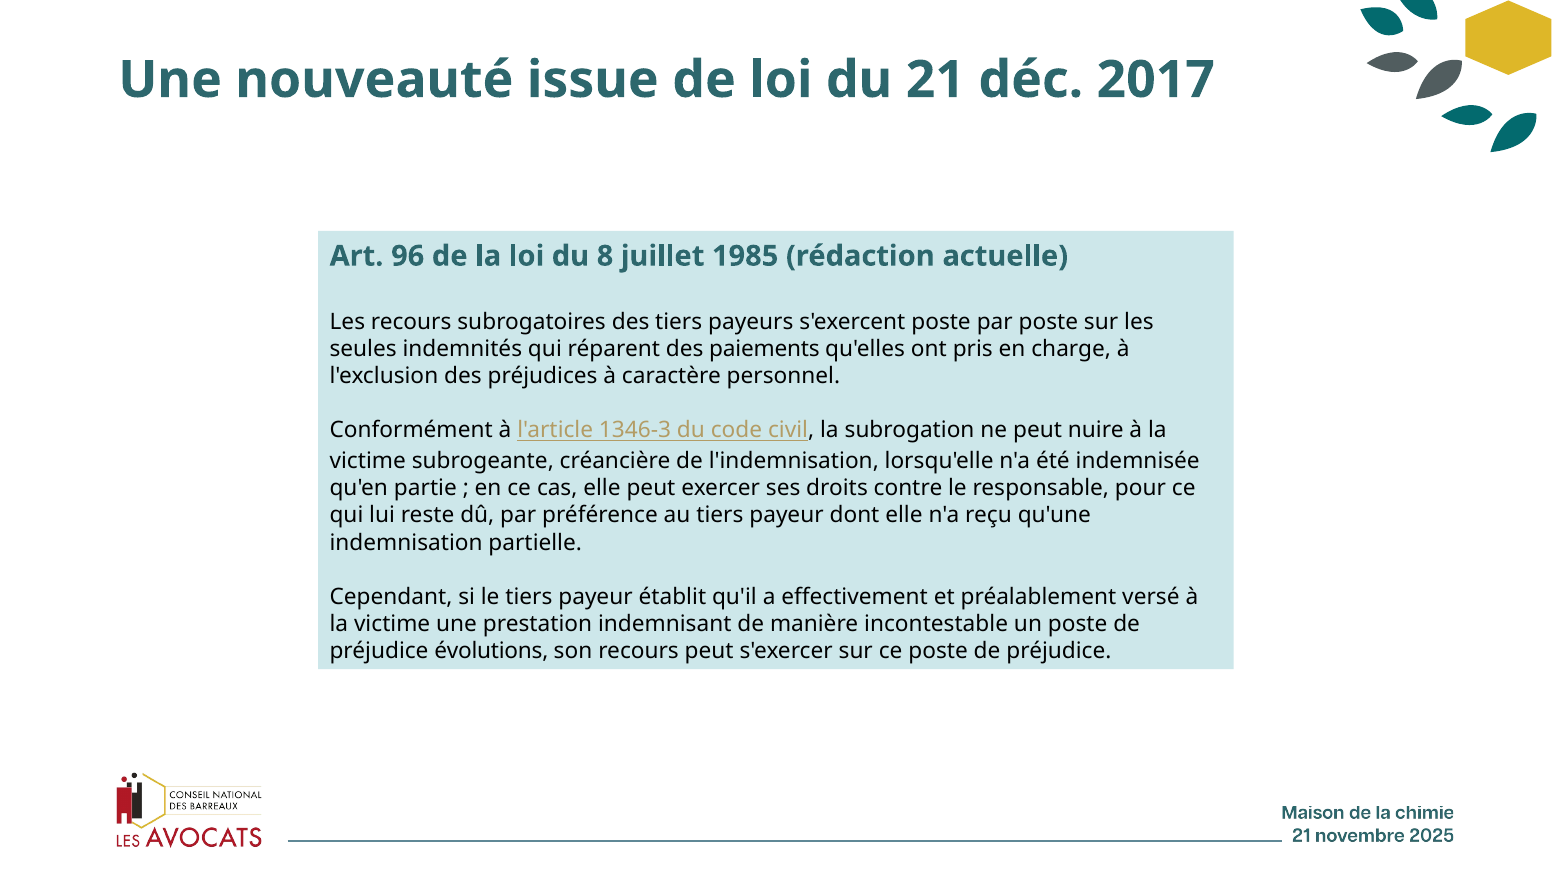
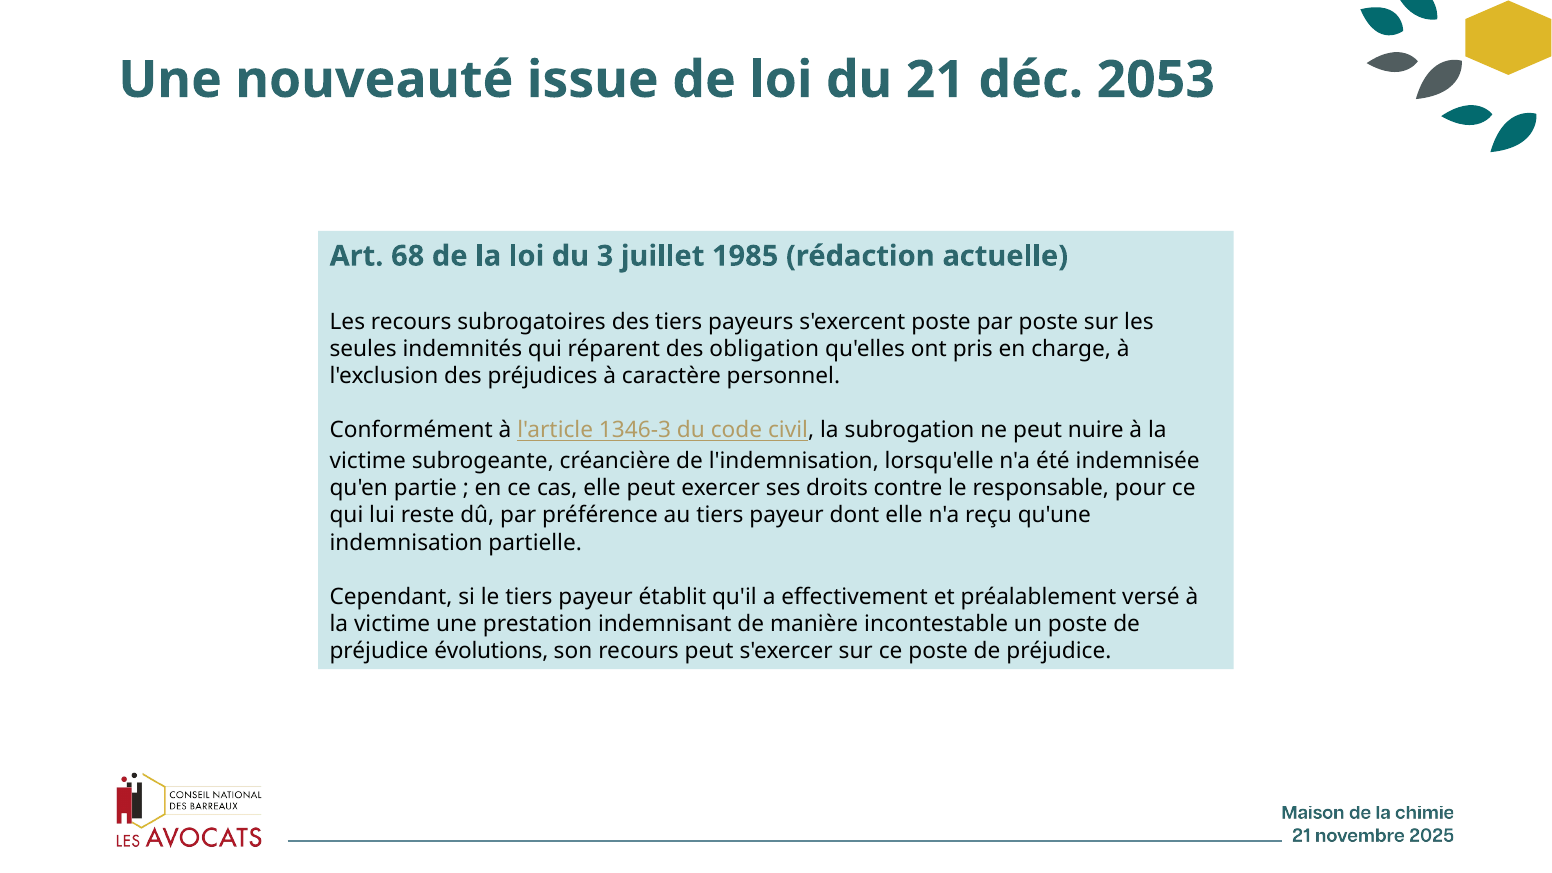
2017: 2017 -> 2053
96: 96 -> 68
8: 8 -> 3
paiements: paiements -> obligation
